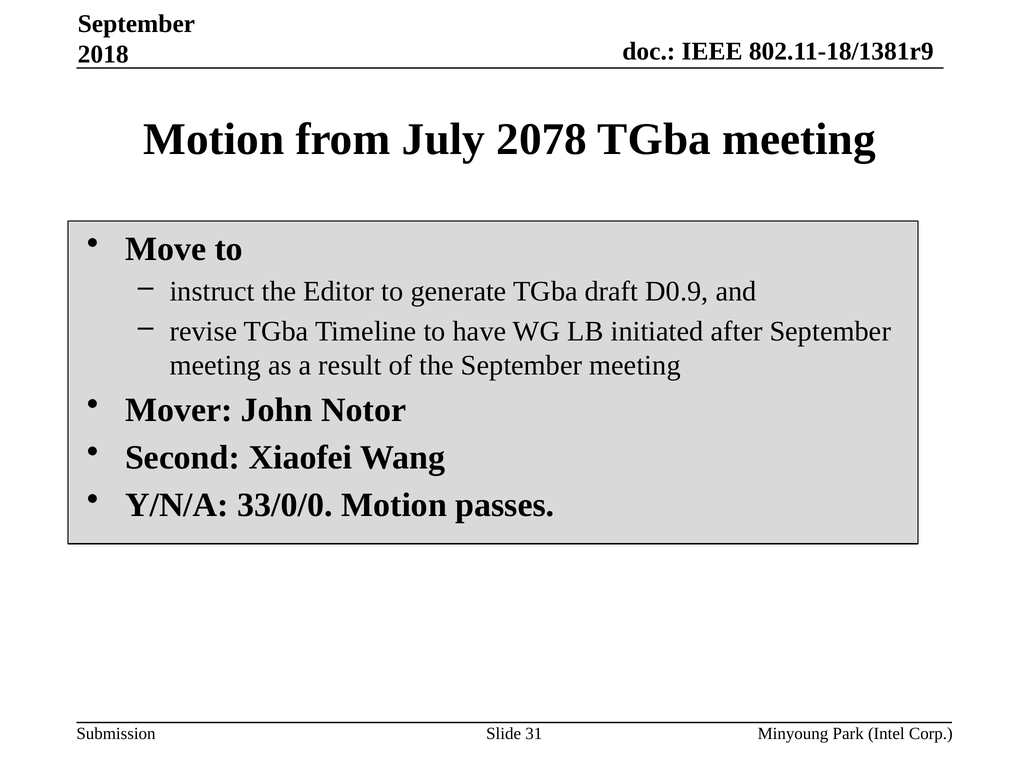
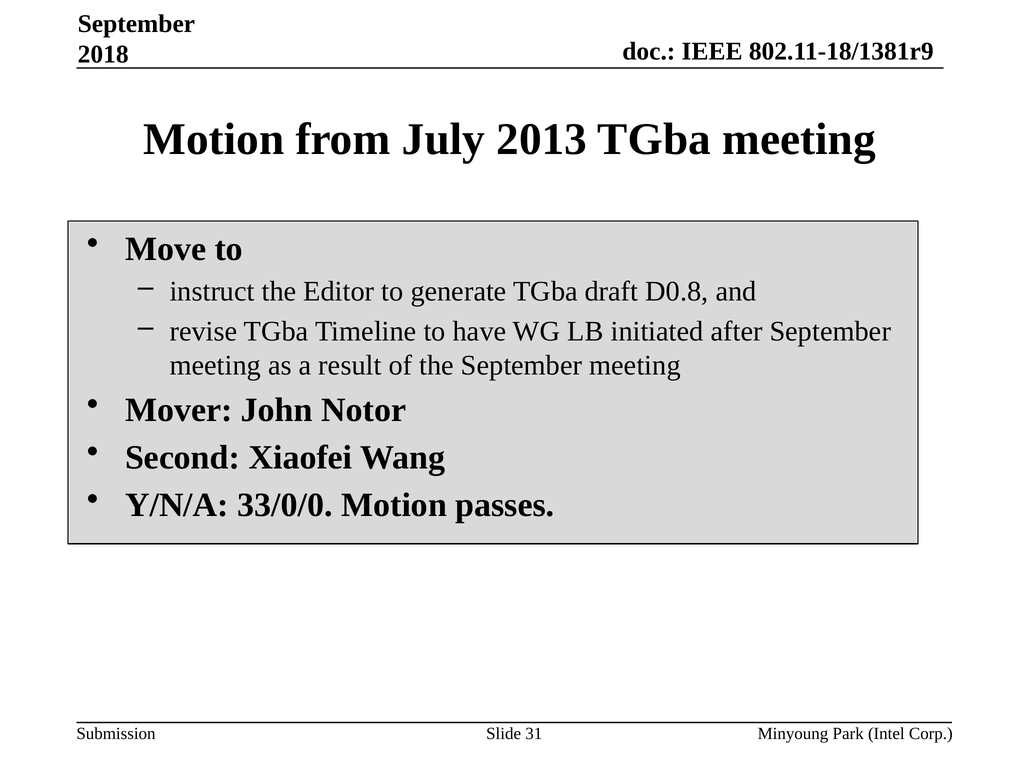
2078: 2078 -> 2013
D0.9: D0.9 -> D0.8
